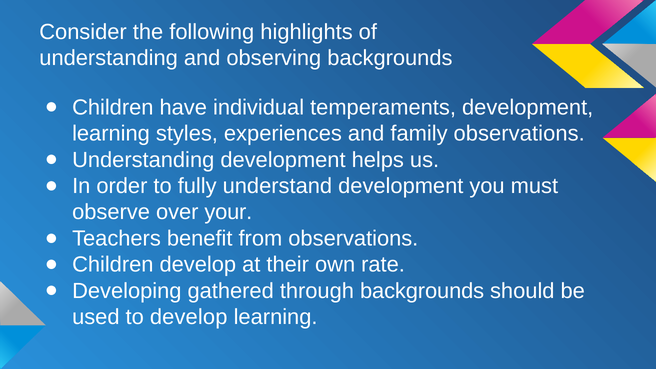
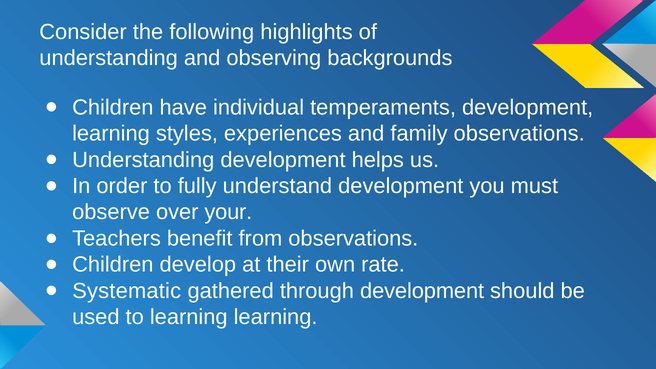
Developing: Developing -> Systematic
through backgrounds: backgrounds -> development
to develop: develop -> learning
